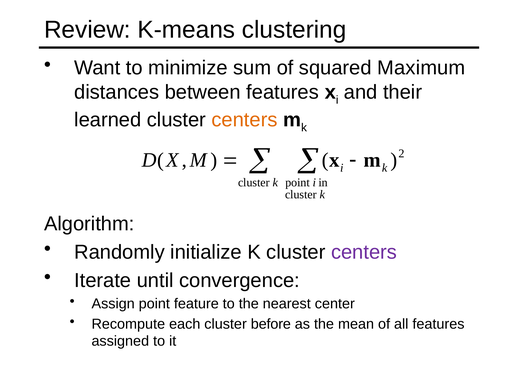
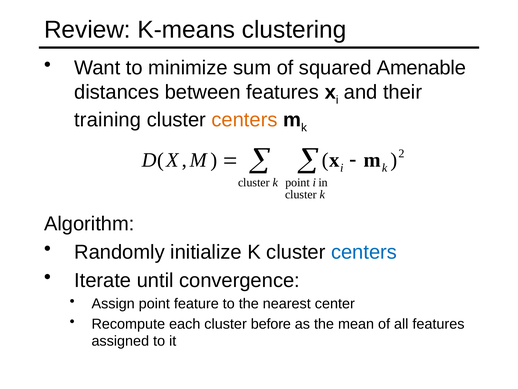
Maximum: Maximum -> Amenable
learned: learned -> training
centers at (364, 252) colour: purple -> blue
